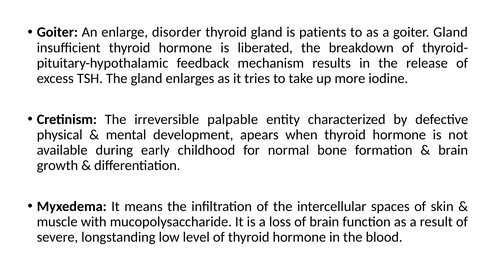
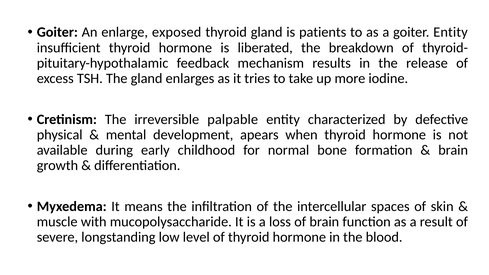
disorder: disorder -> exposed
goiter Gland: Gland -> Entity
